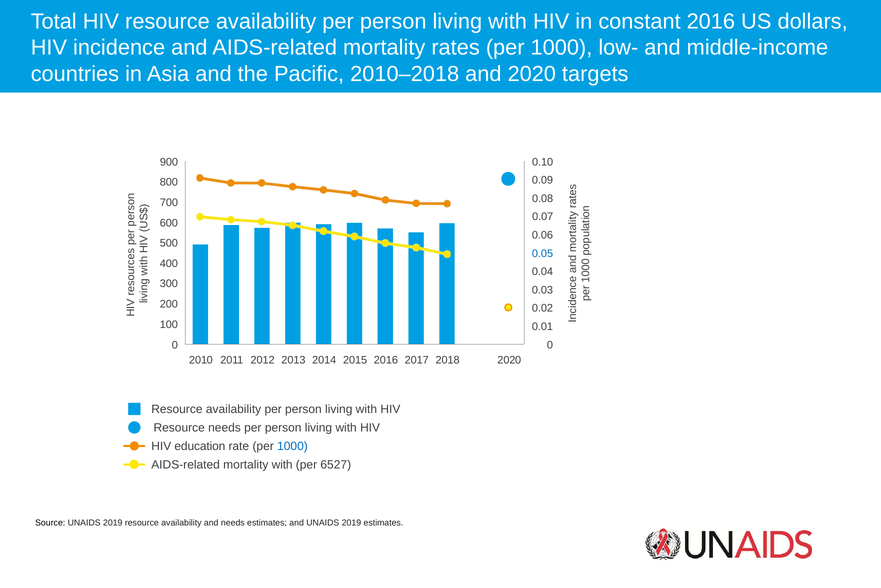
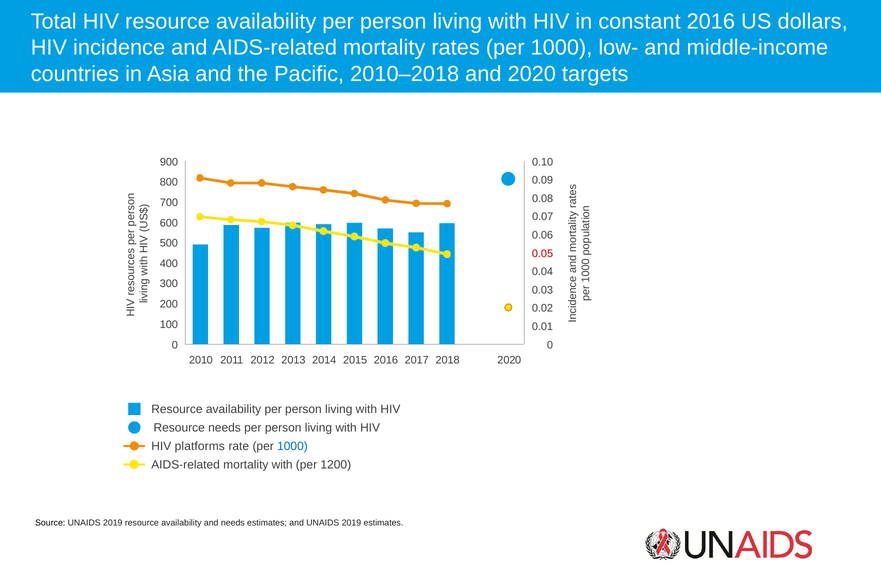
0.05 colour: blue -> red
education: education -> platforms
6527: 6527 -> 1200
